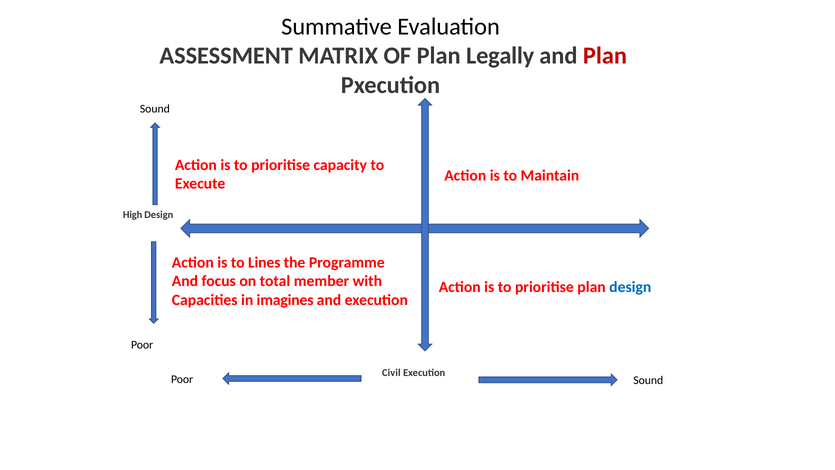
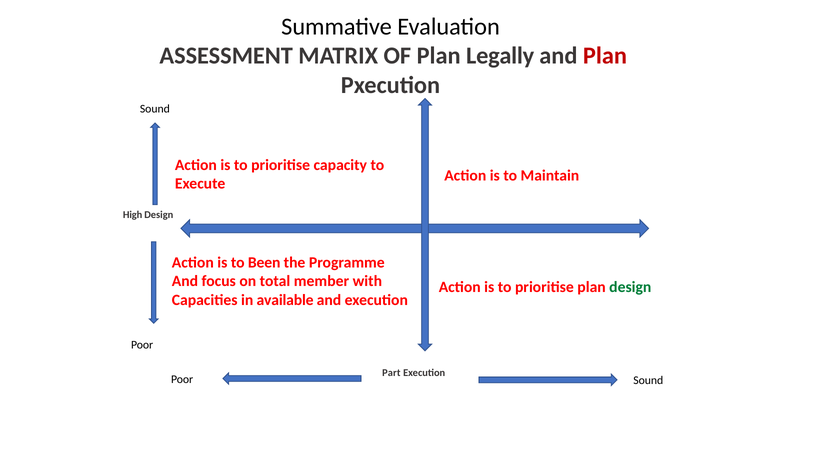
Lines: Lines -> Been
design at (630, 287) colour: blue -> green
imagines: imagines -> available
Civil: Civil -> Part
